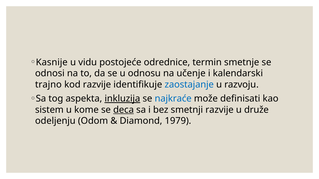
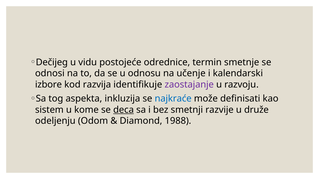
Kasnije: Kasnije -> Dečijeg
trajno: trajno -> izbore
kod razvije: razvije -> razvija
zaostajanje colour: blue -> purple
inkluzija underline: present -> none
1979: 1979 -> 1988
